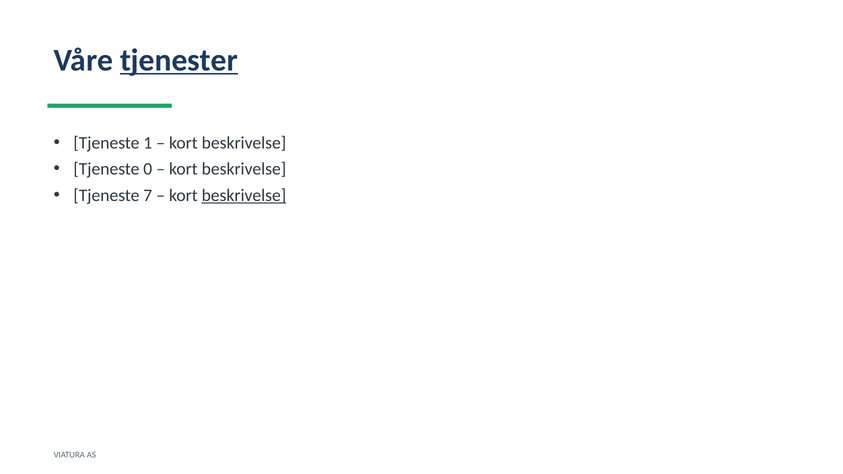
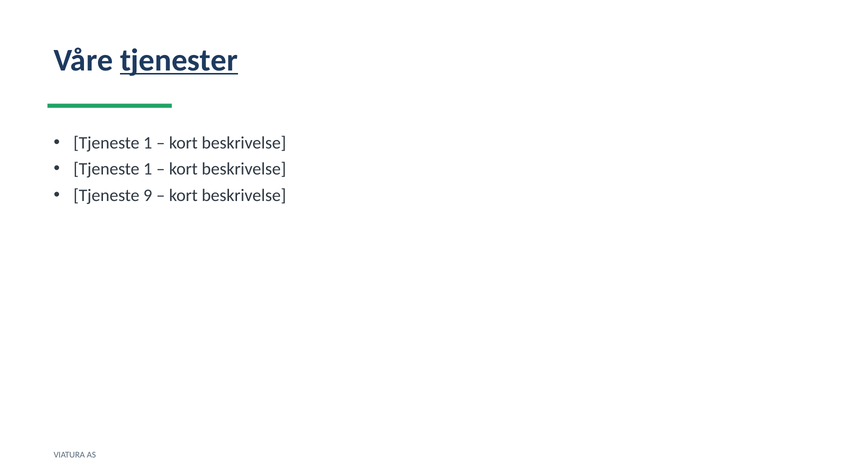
0 at (148, 169): 0 -> 1
7: 7 -> 9
beskrivelse at (244, 195) underline: present -> none
